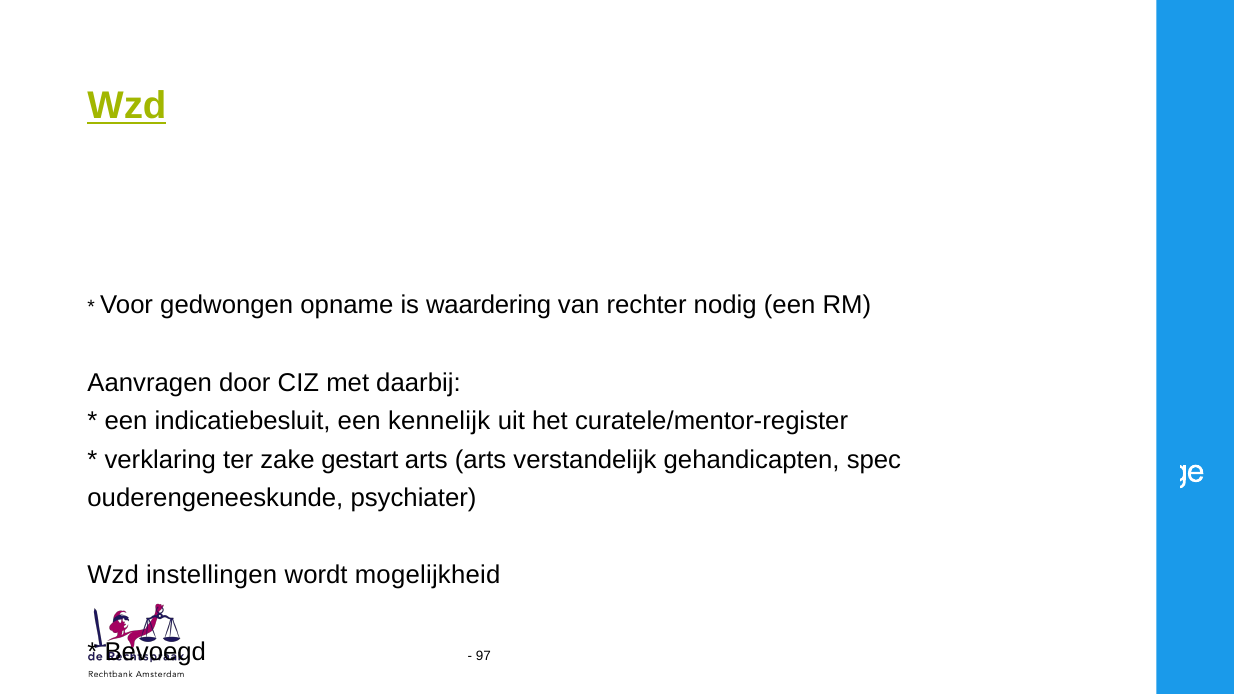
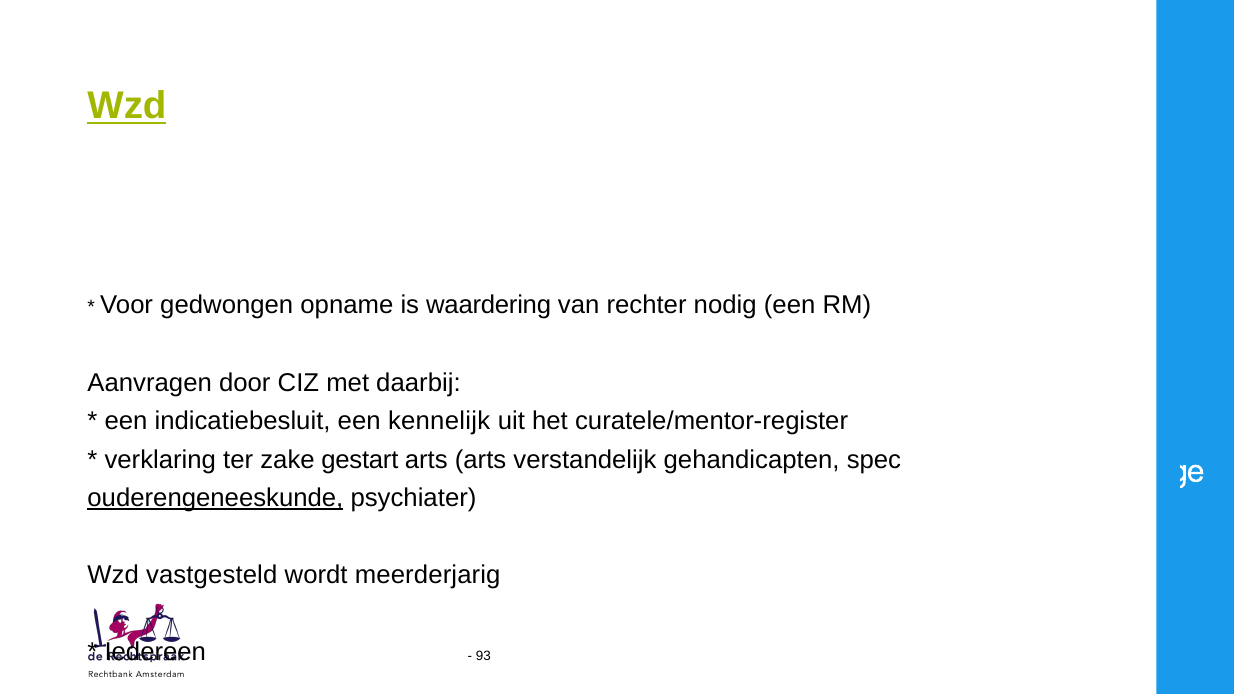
ouderengeneeskunde underline: none -> present
instellingen: instellingen -> vastgesteld
mogelijkheid: mogelijkheid -> meerderjarig
Bevoegd: Bevoegd -> Iedereen
97: 97 -> 93
